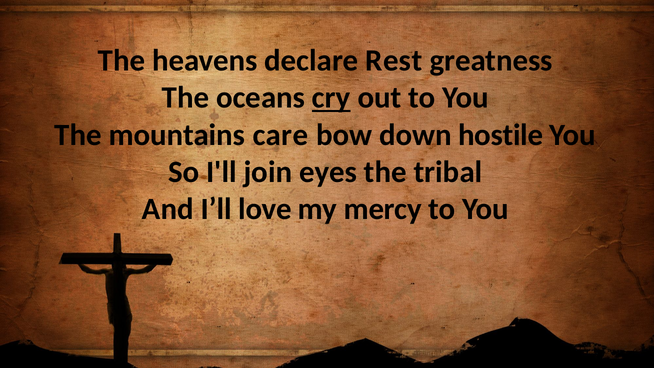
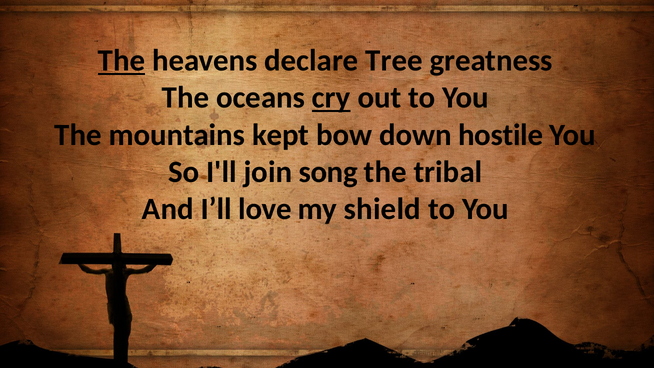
The at (121, 61) underline: none -> present
Rest: Rest -> Tree
care: care -> kept
eyes: eyes -> song
mercy: mercy -> shield
